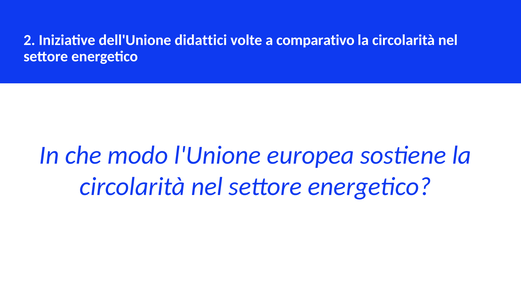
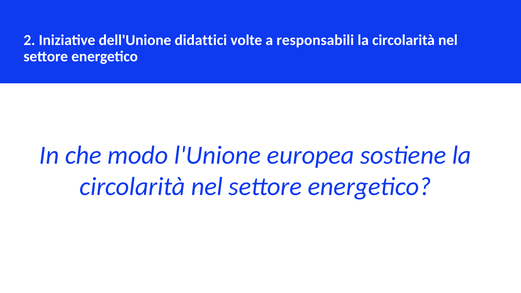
comparativo: comparativo -> responsabili
